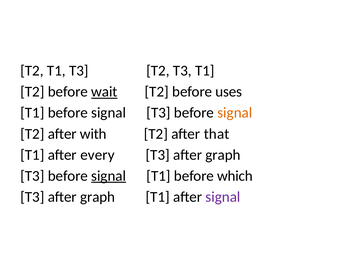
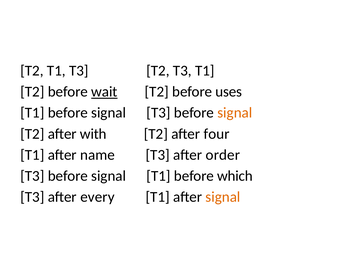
that: that -> four
every: every -> name
graph at (223, 155): graph -> order
signal at (109, 176) underline: present -> none
graph at (98, 197): graph -> every
signal at (223, 197) colour: purple -> orange
